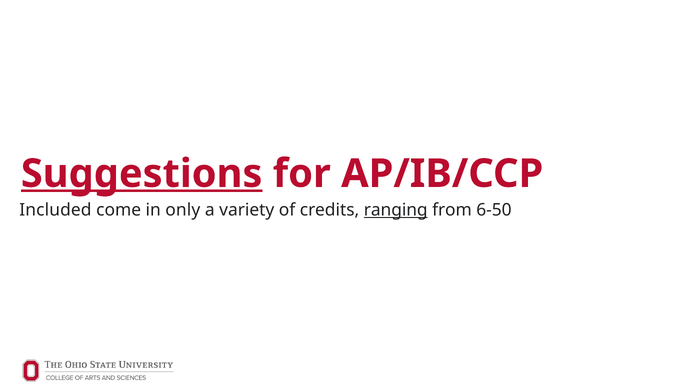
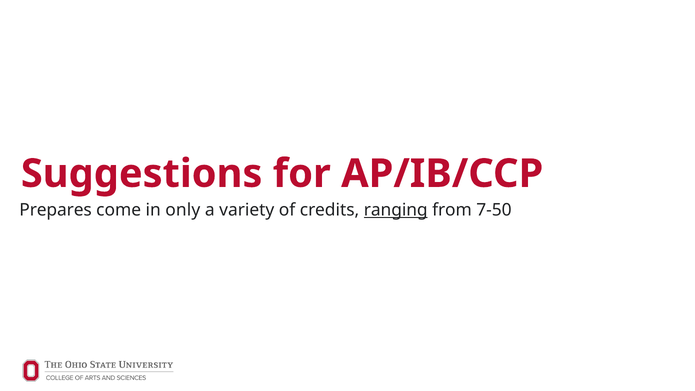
Suggestions underline: present -> none
Included: Included -> Prepares
6-50: 6-50 -> 7-50
